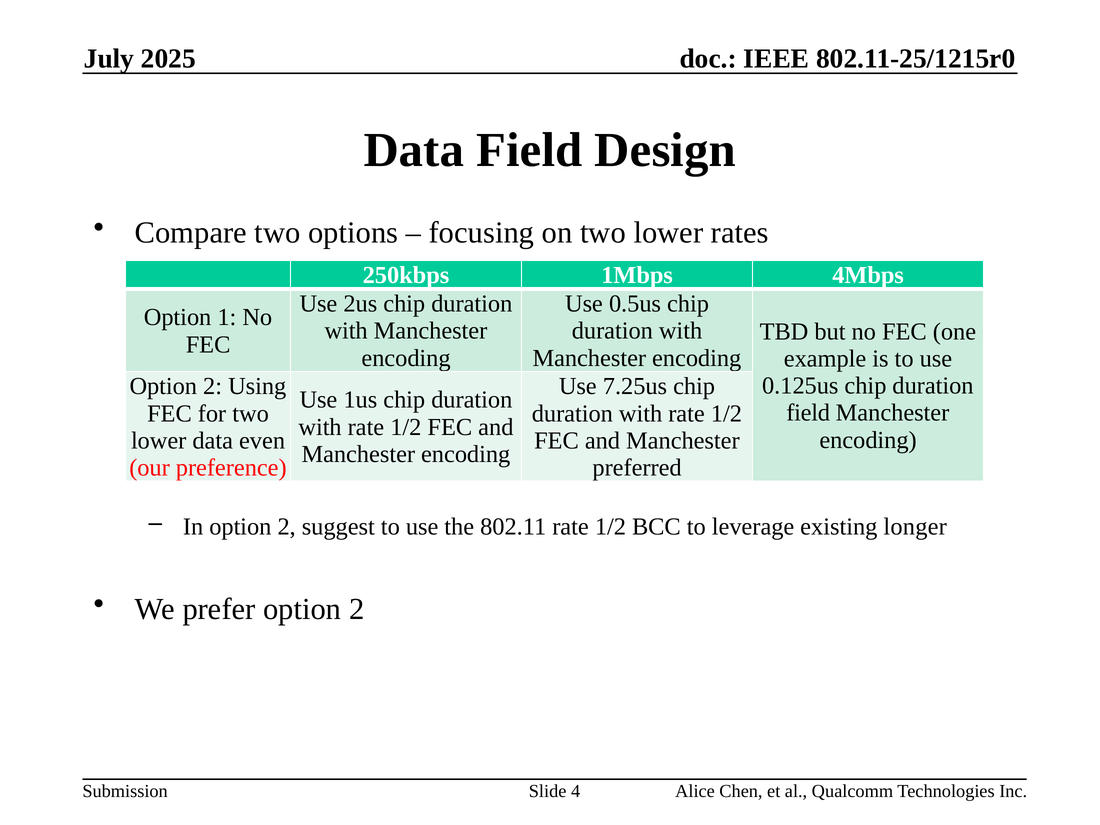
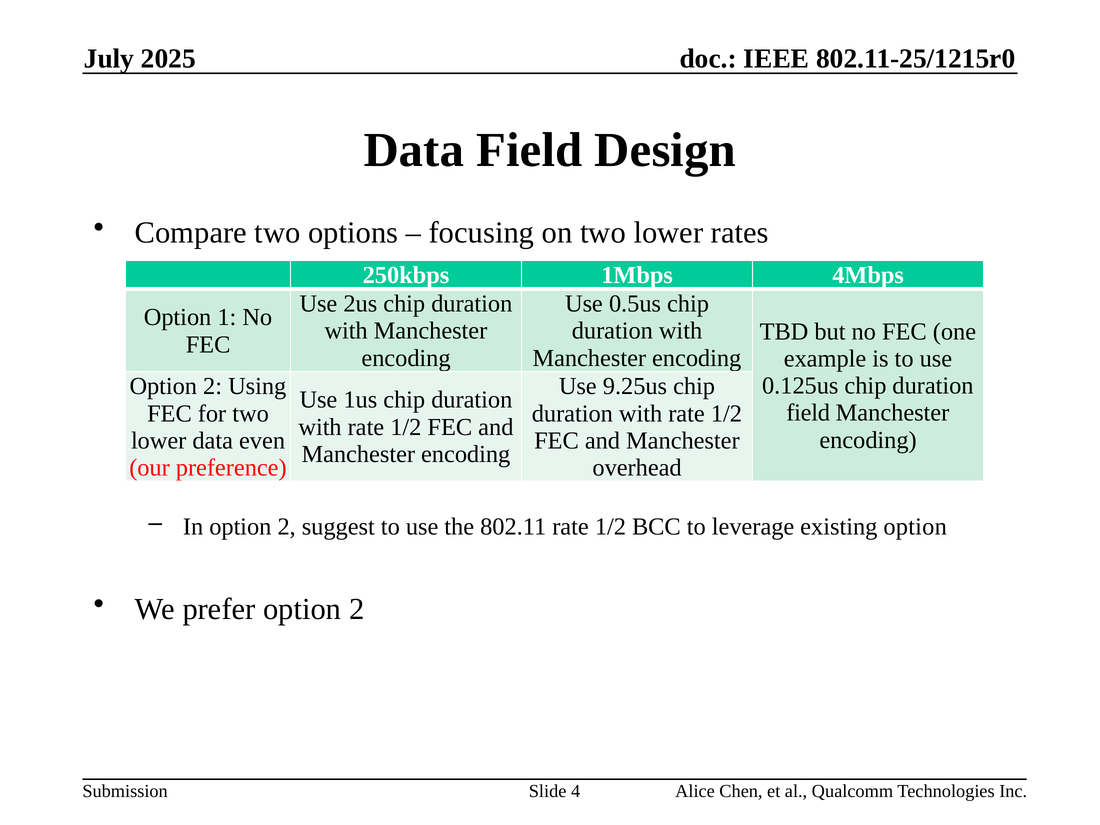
7.25us: 7.25us -> 9.25us
preferred: preferred -> overhead
existing longer: longer -> option
